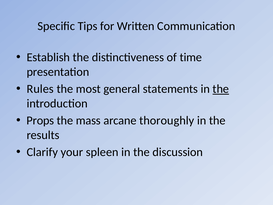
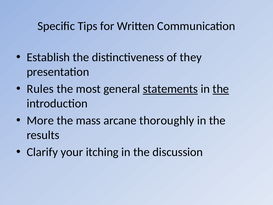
time: time -> they
statements underline: none -> present
Props: Props -> More
spleen: spleen -> itching
